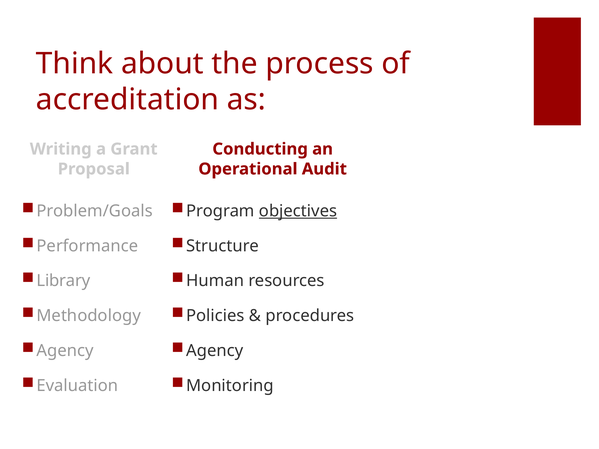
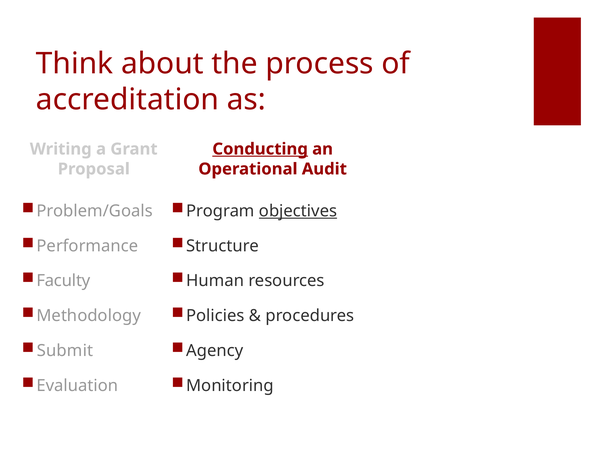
Conducting underline: none -> present
Library: Library -> Faculty
Agency at (65, 351): Agency -> Submit
